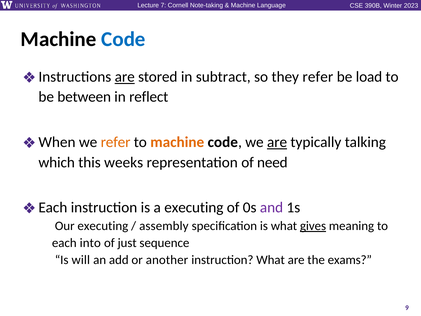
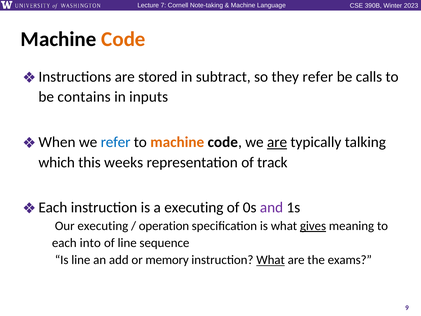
Code at (123, 39) colour: blue -> orange
are at (125, 77) underline: present -> none
load: load -> calls
between: between -> contains
reflect: reflect -> inputs
refer at (116, 142) colour: orange -> blue
need: need -> track
assembly: assembly -> operation
of just: just -> line
will at (81, 260): will -> line
another: another -> memory
What at (271, 260) underline: none -> present
